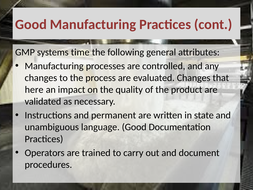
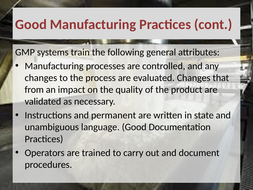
time: time -> train
here: here -> from
